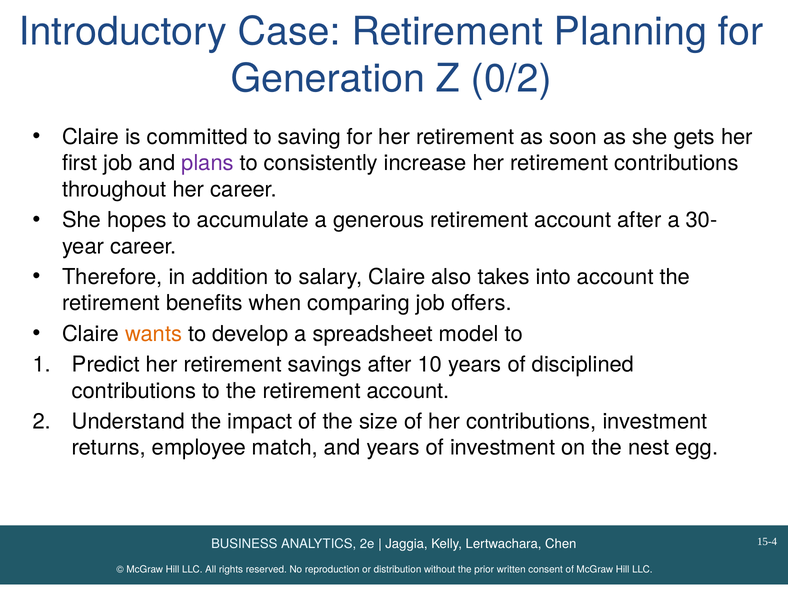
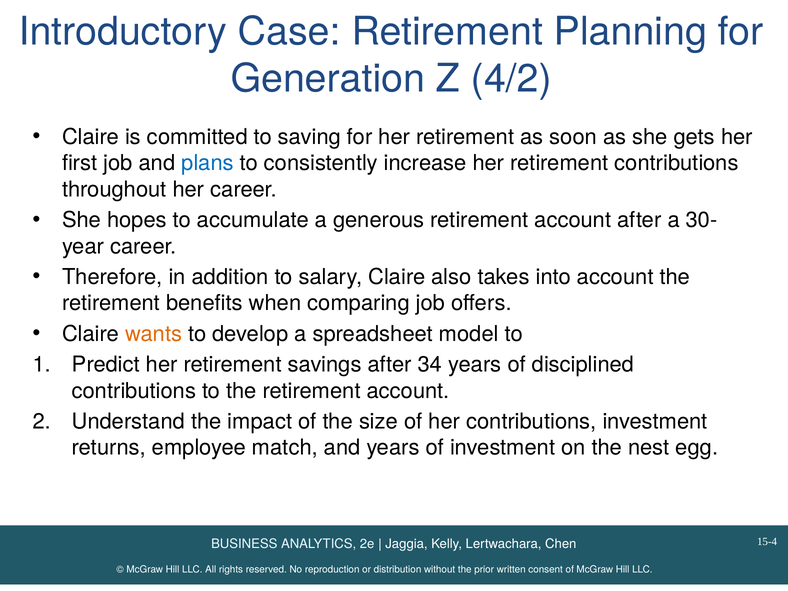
0/2: 0/2 -> 4/2
plans colour: purple -> blue
10: 10 -> 34
